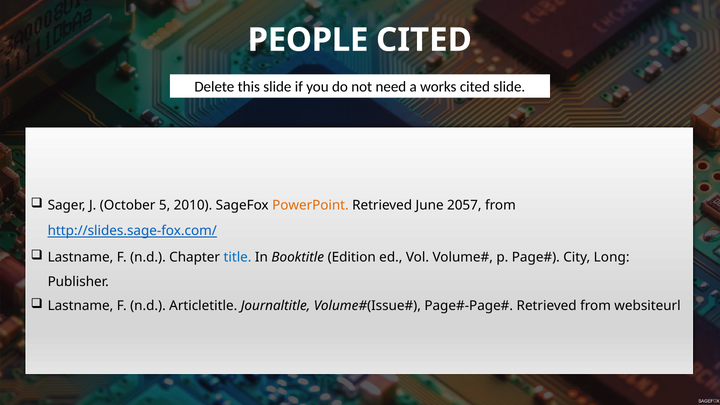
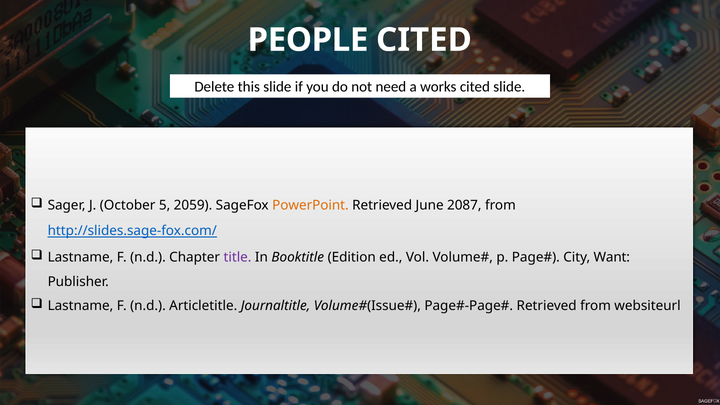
2010: 2010 -> 2059
2057: 2057 -> 2087
title colour: blue -> purple
Long: Long -> Want
